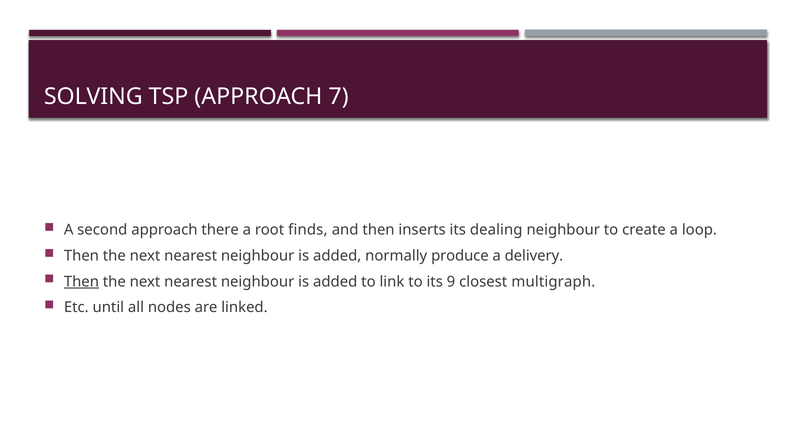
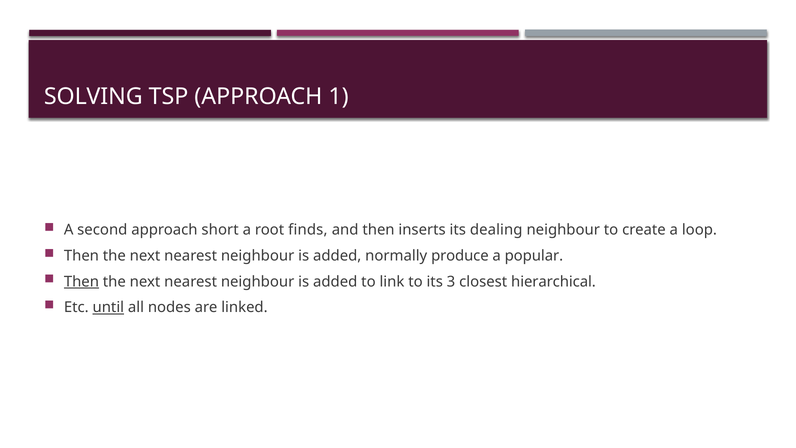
7: 7 -> 1
there: there -> short
delivery: delivery -> popular
9: 9 -> 3
multigraph: multigraph -> hierarchical
until underline: none -> present
